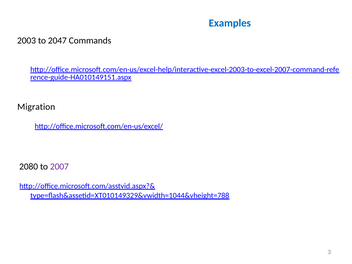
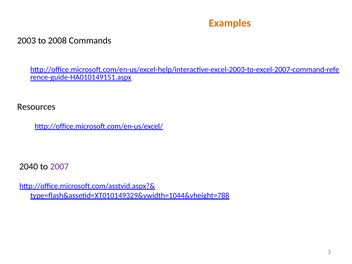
Examples colour: blue -> orange
2047: 2047 -> 2008
Migration: Migration -> Resources
2080: 2080 -> 2040
